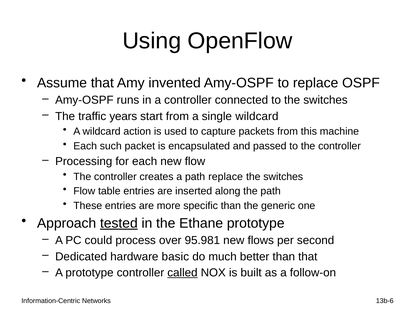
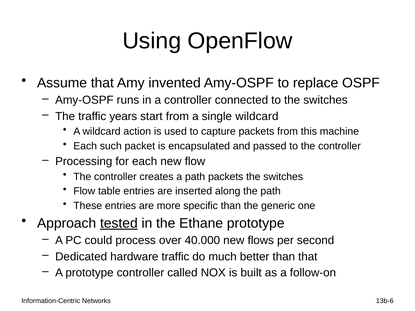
path replace: replace -> packets
95.981: 95.981 -> 40.000
hardware basic: basic -> traffic
called underline: present -> none
